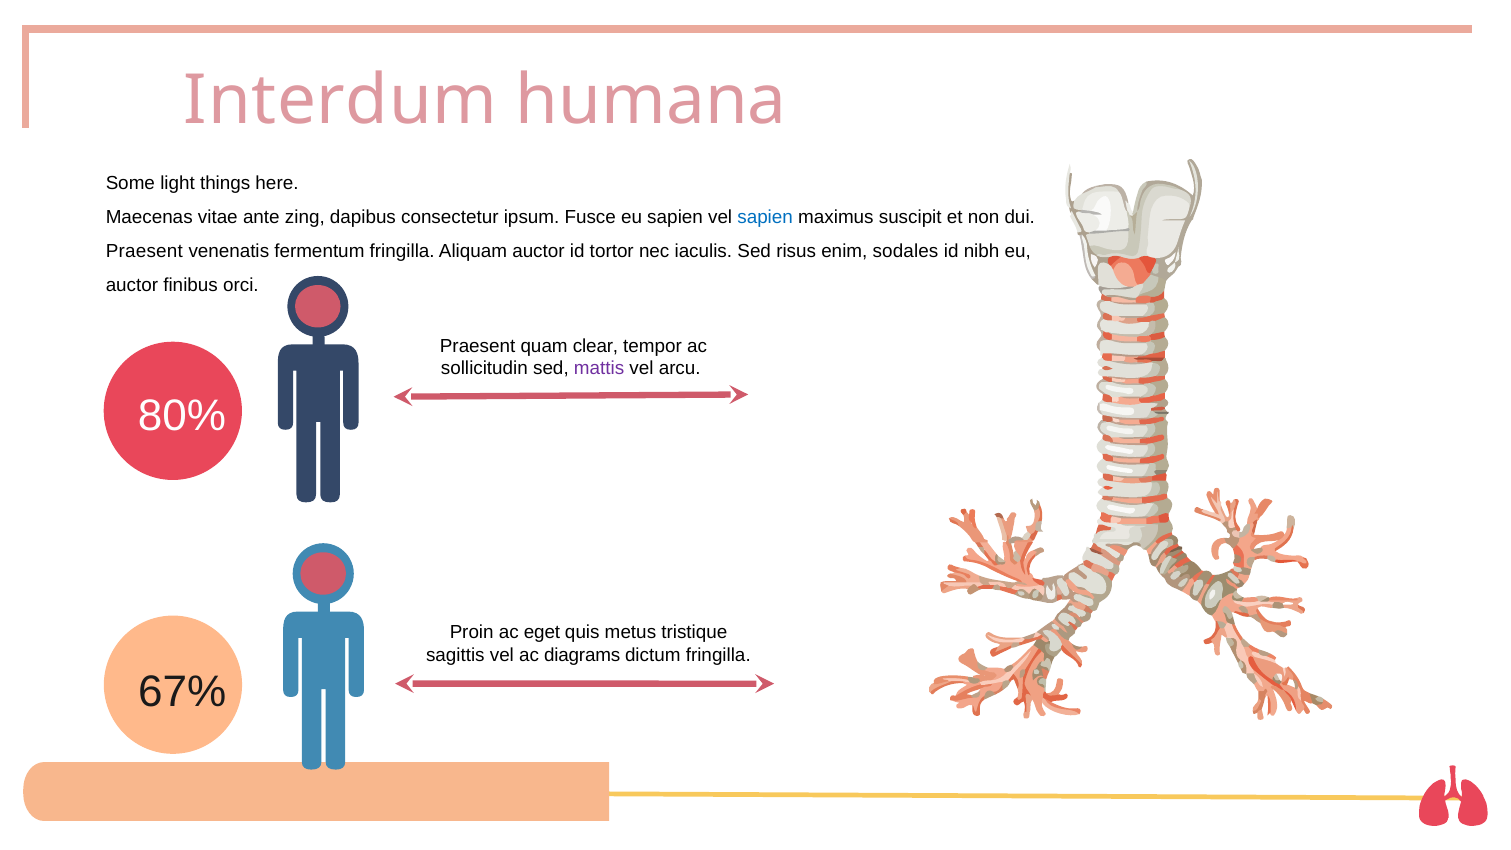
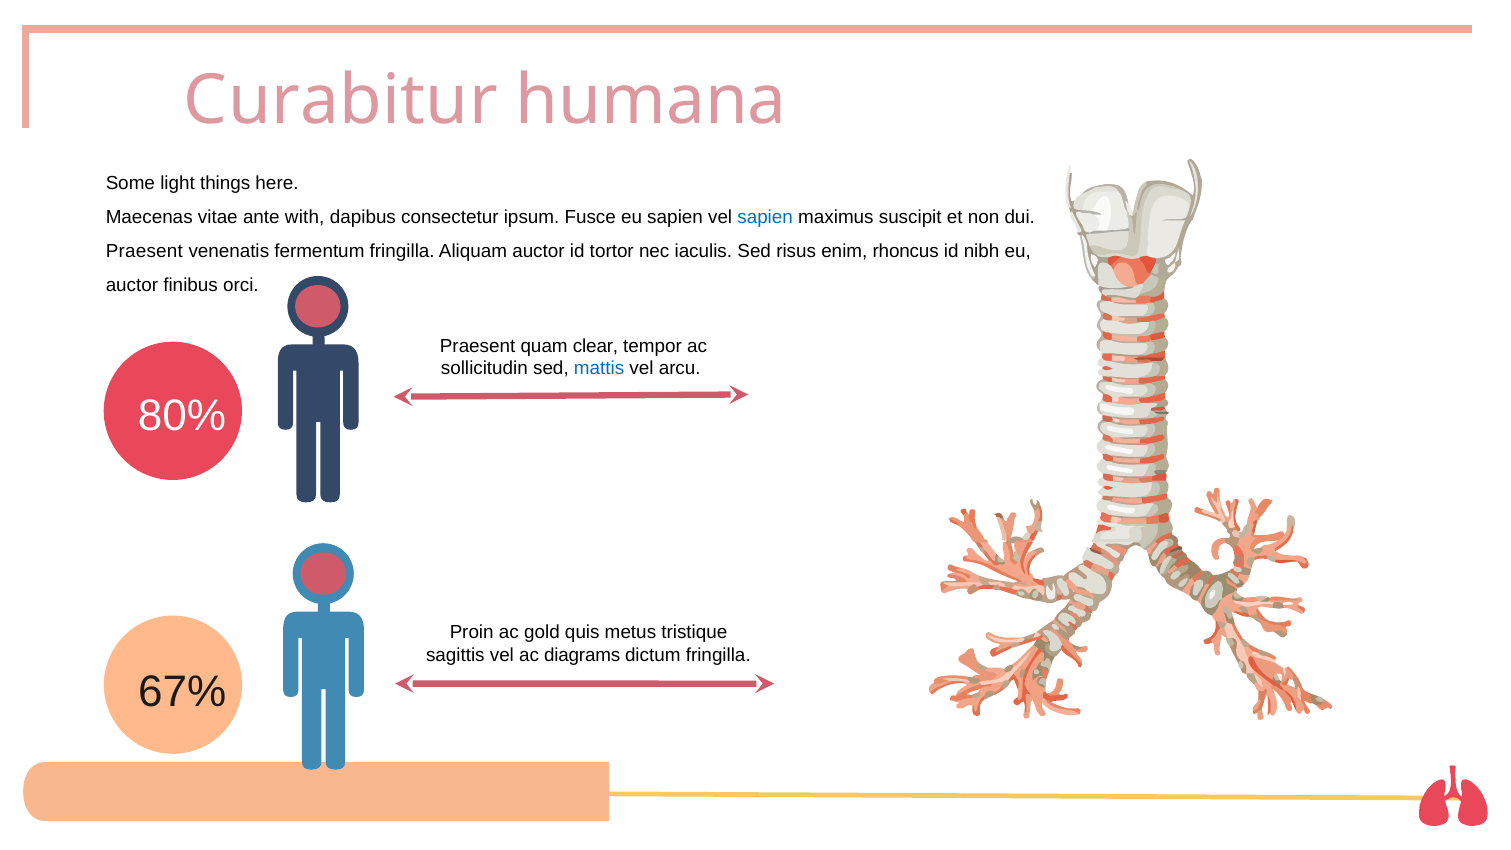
Interdum: Interdum -> Curabitur
zing: zing -> with
sodales: sodales -> rhoncus
mattis colour: purple -> blue
eget: eget -> gold
